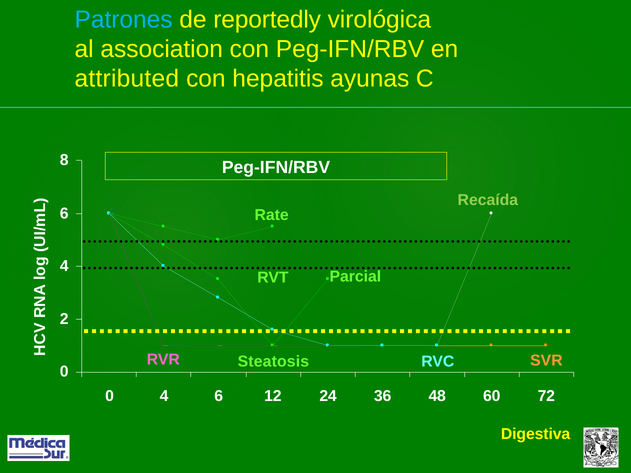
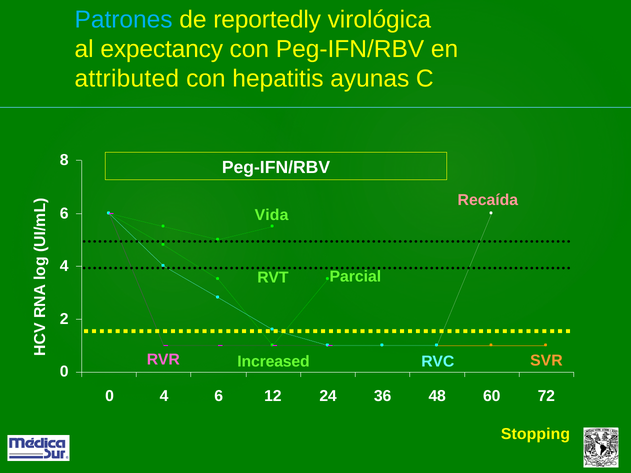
association: association -> expectancy
Recaída colour: light green -> pink
Rate: Rate -> Vida
Steatosis: Steatosis -> Increased
Digestiva: Digestiva -> Stopping
